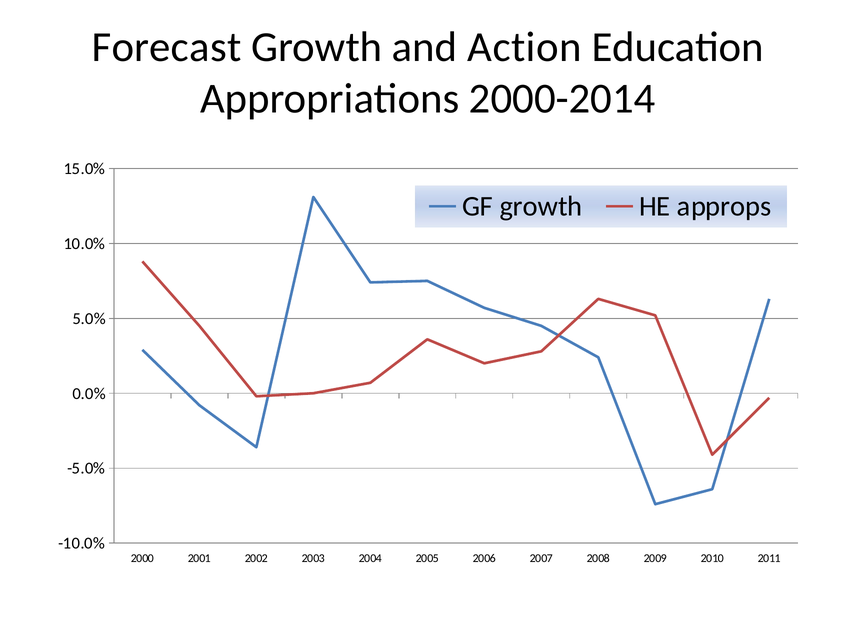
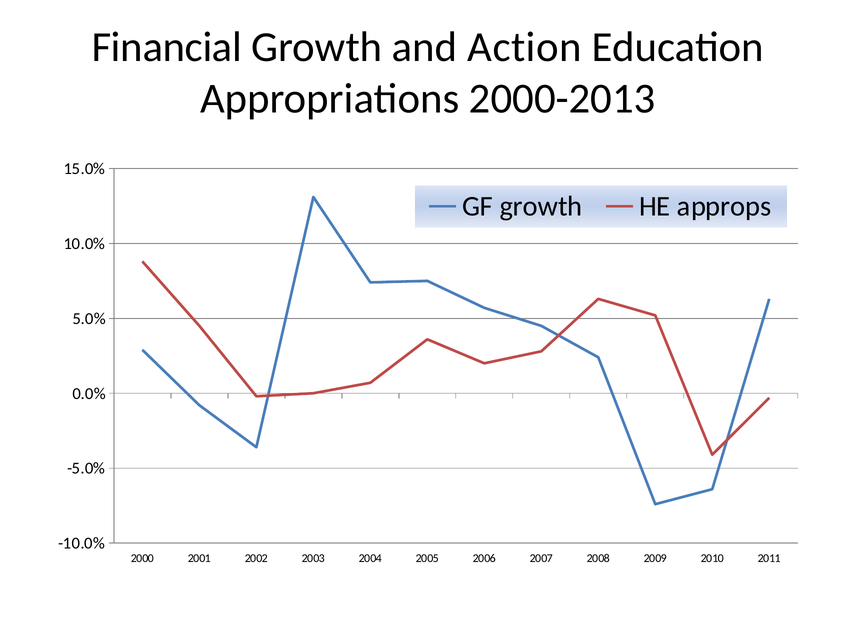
Forecast: Forecast -> Financial
2000-2014: 2000-2014 -> 2000-2013
